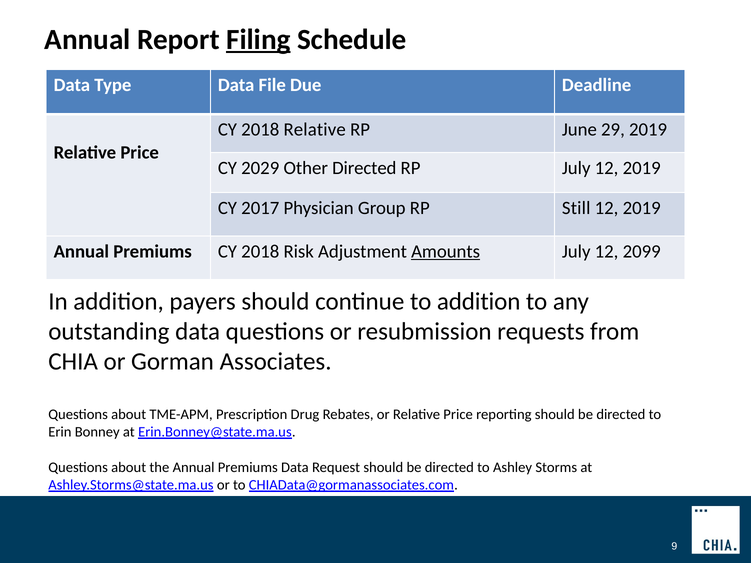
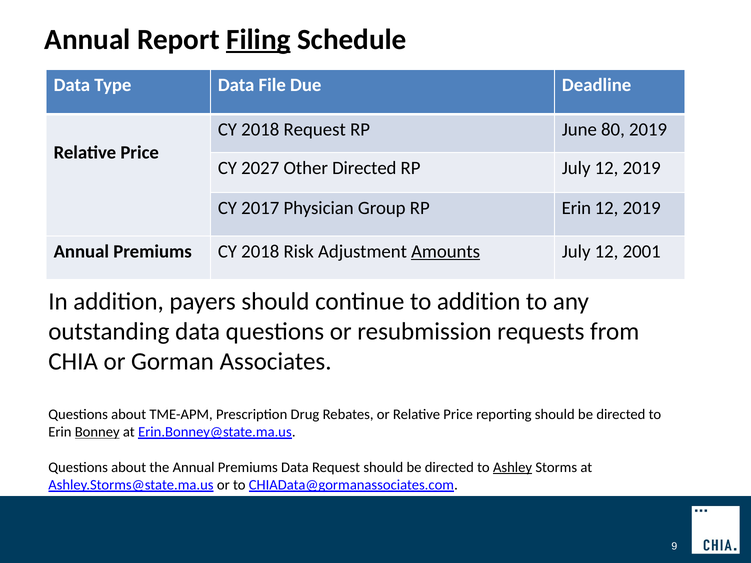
2018 Relative: Relative -> Request
29: 29 -> 80
2029: 2029 -> 2027
RP Still: Still -> Erin
2099: 2099 -> 2001
Bonney underline: none -> present
Ashley underline: none -> present
